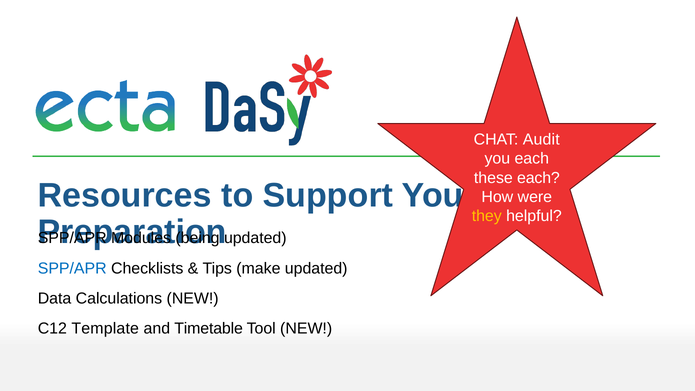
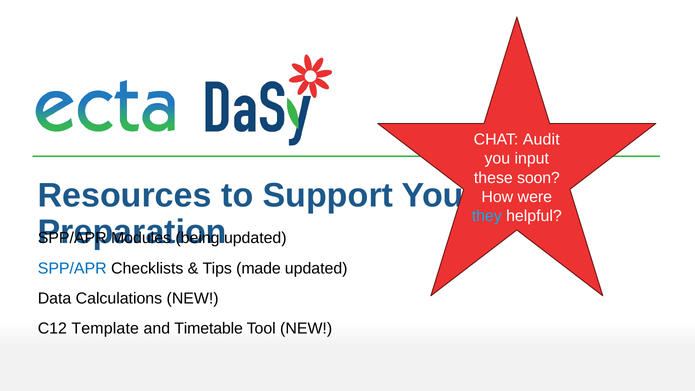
you each: each -> input
these each: each -> soon
they colour: yellow -> light blue
make: make -> made
